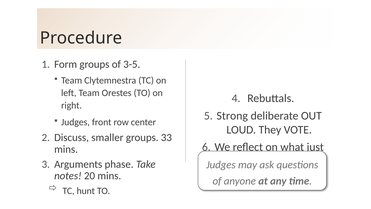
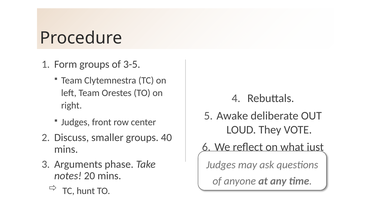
Strong: Strong -> Awake
33: 33 -> 40
